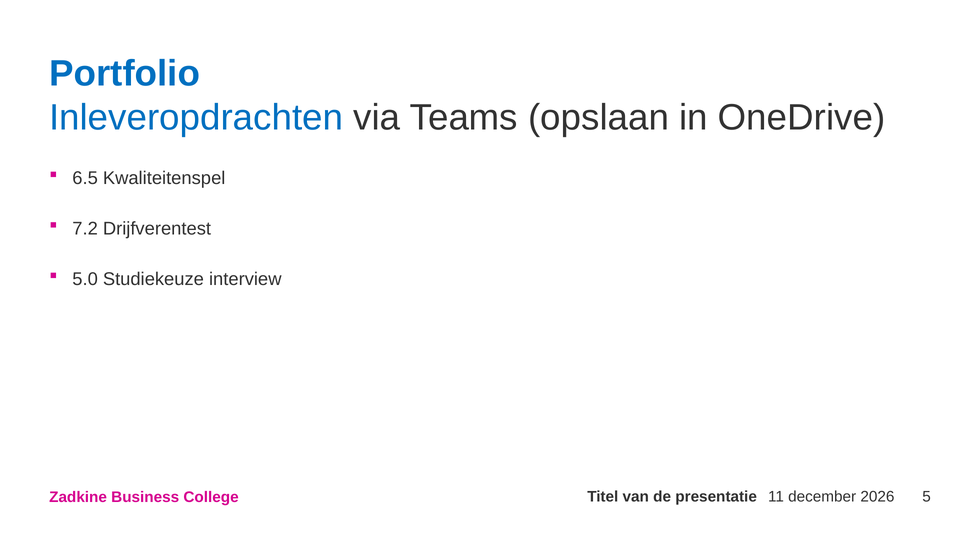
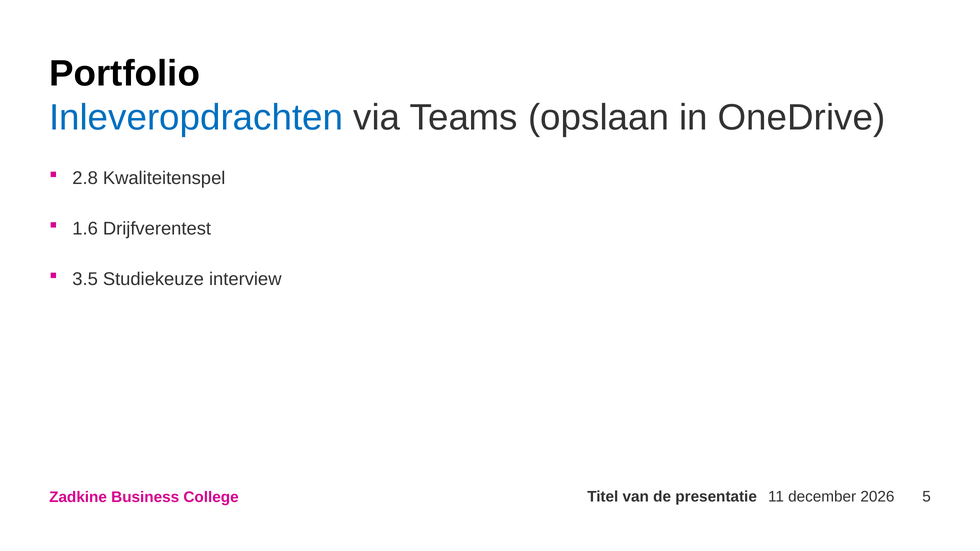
Portfolio colour: blue -> black
6.5: 6.5 -> 2.8
7.2: 7.2 -> 1.6
5.0: 5.0 -> 3.5
